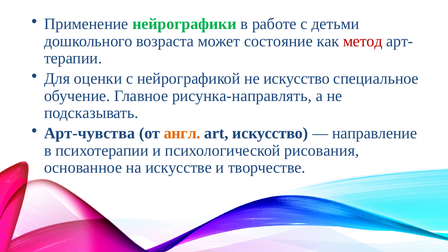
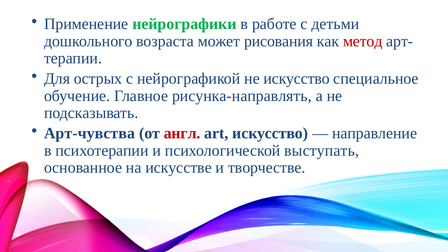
состояние: состояние -> рисования
оценки: оценки -> острых
англ colour: orange -> red
рисования: рисования -> выступать
